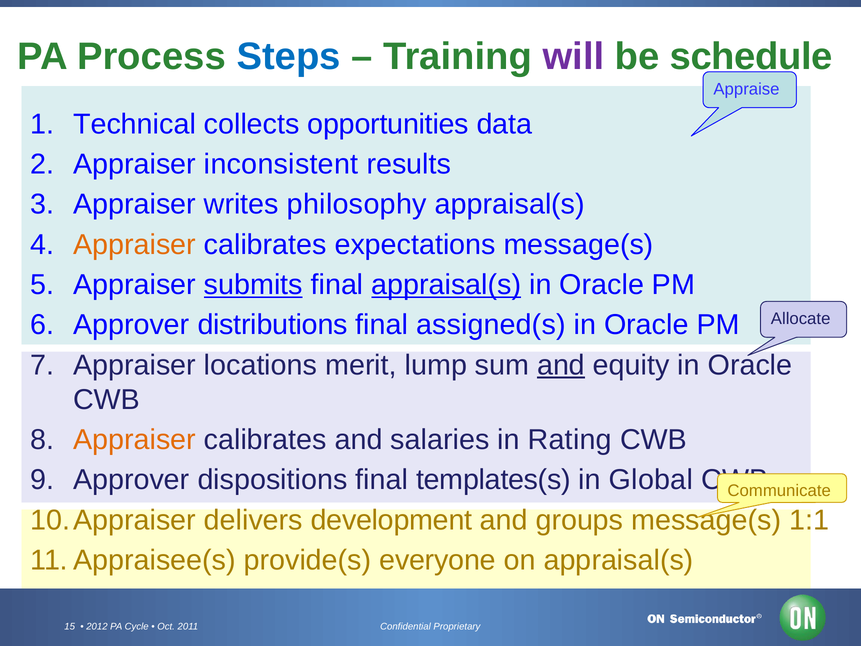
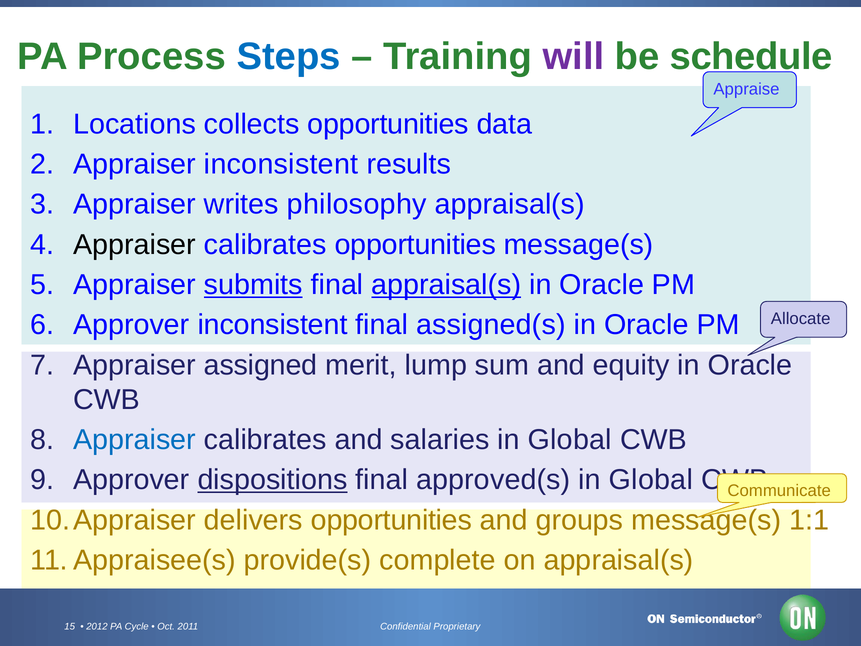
Technical: Technical -> Locations
Appraiser at (135, 244) colour: orange -> black
calibrates expectations: expectations -> opportunities
Approver distributions: distributions -> inconsistent
locations: locations -> assigned
and at (561, 365) underline: present -> none
Appraiser at (135, 440) colour: orange -> blue
Rating at (570, 440): Rating -> Global
dispositions underline: none -> present
templates(s: templates(s -> approved(s
delivers development: development -> opportunities
everyone: everyone -> complete
